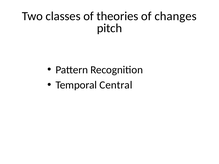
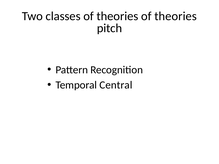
theories of changes: changes -> theories
